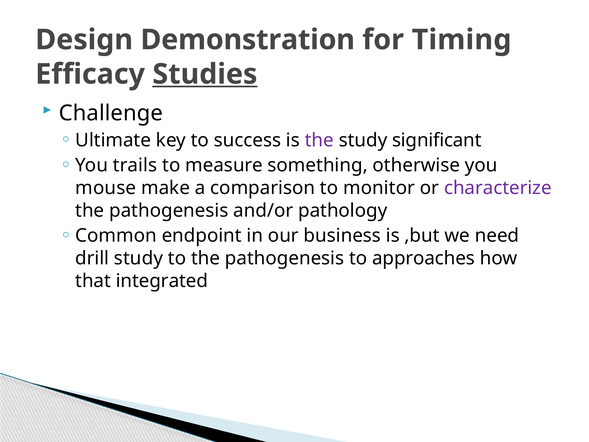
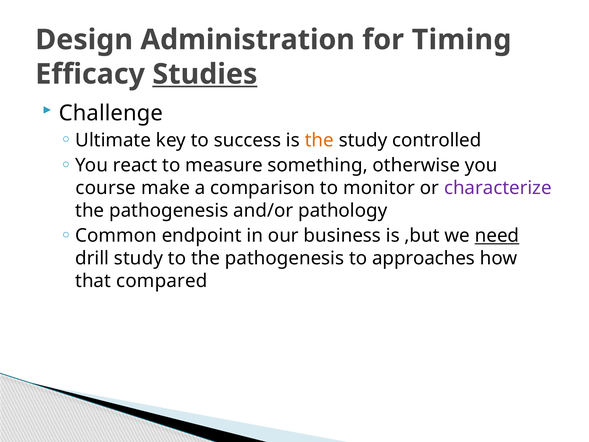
Demonstration: Demonstration -> Administration
the at (319, 140) colour: purple -> orange
significant: significant -> controlled
trails: trails -> react
mouse: mouse -> course
need underline: none -> present
integrated: integrated -> compared
